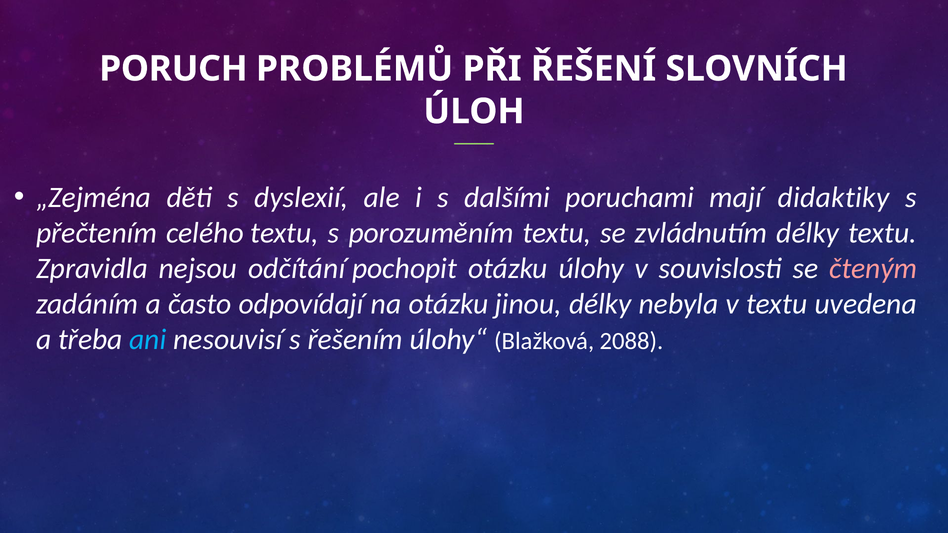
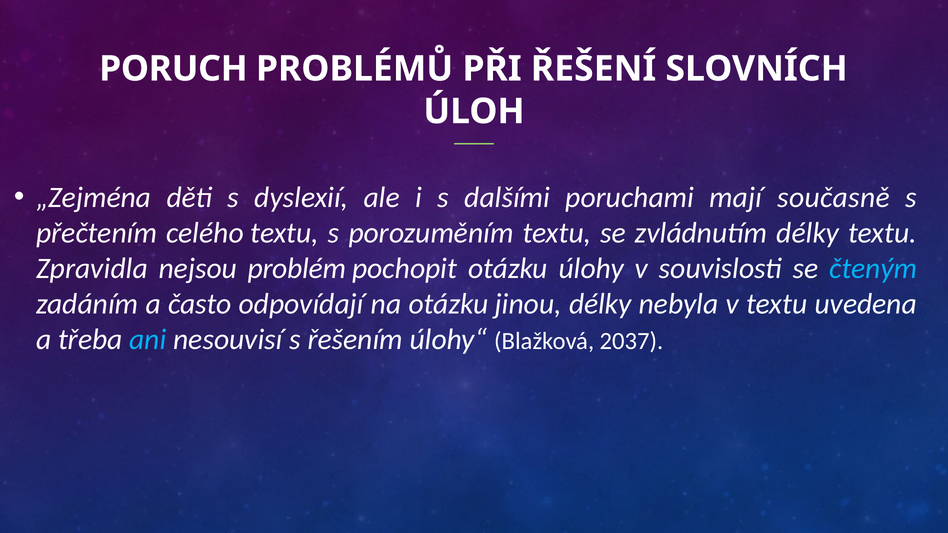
didaktiky: didaktiky -> současně
odčítání: odčítání -> problém
čteným colour: pink -> light blue
2088: 2088 -> 2037
